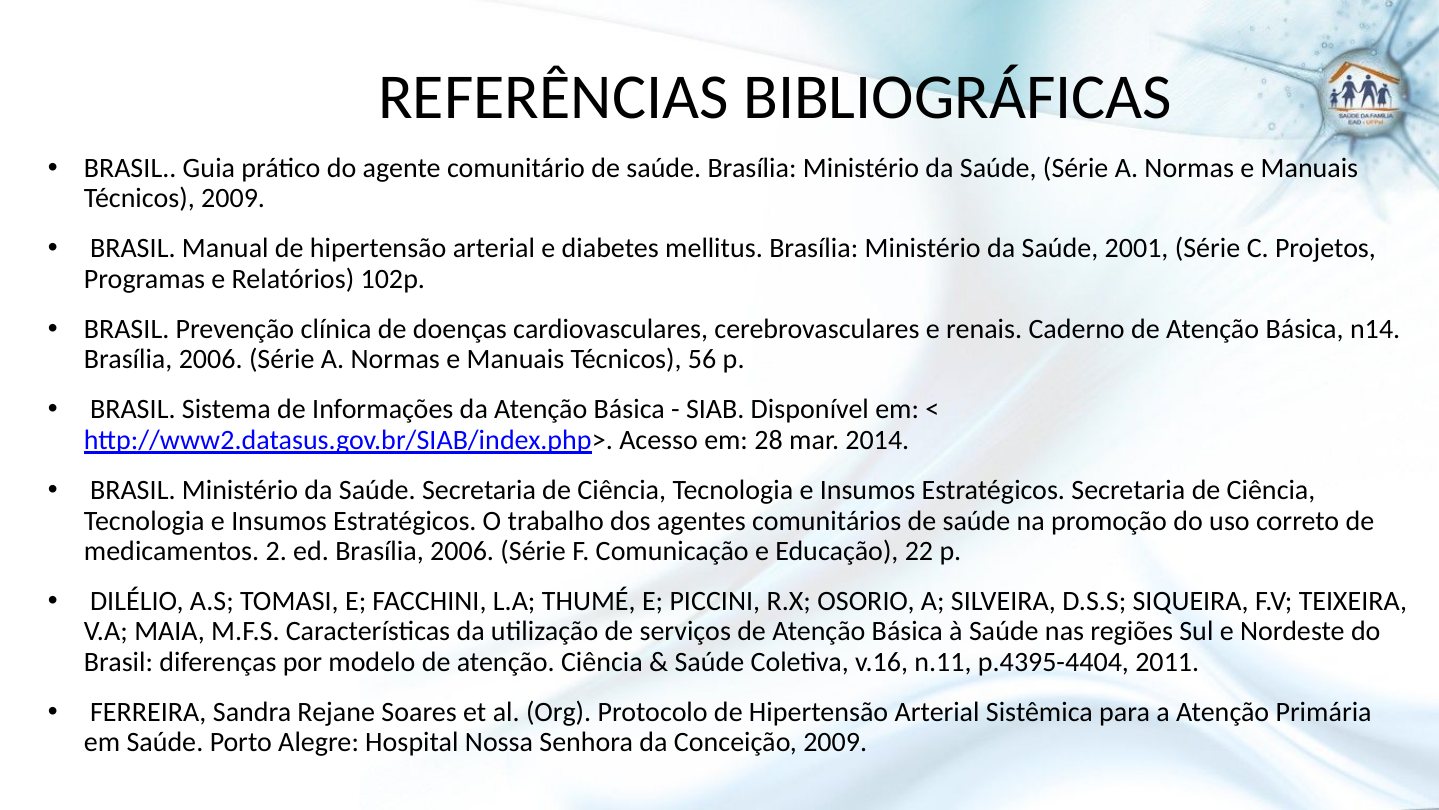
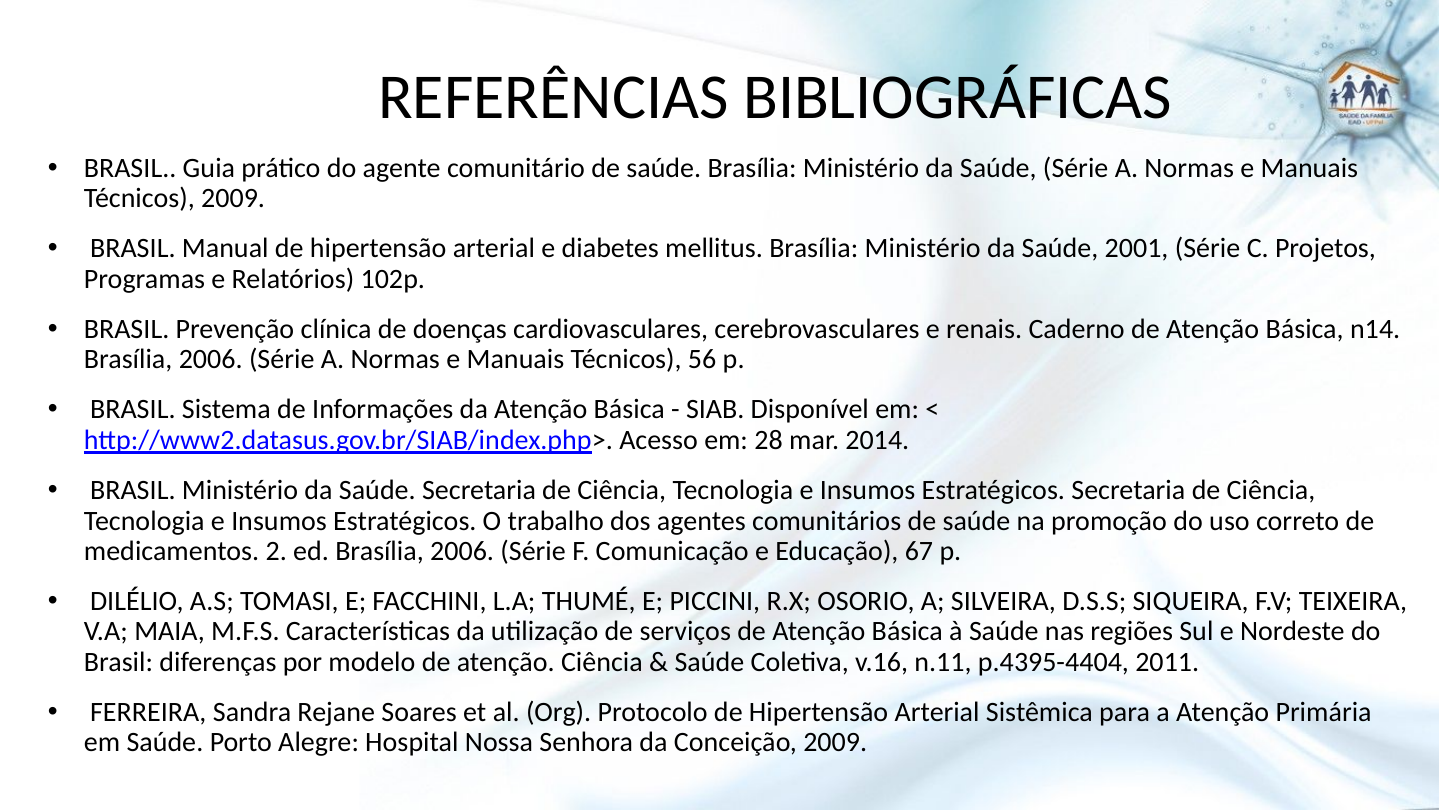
22: 22 -> 67
